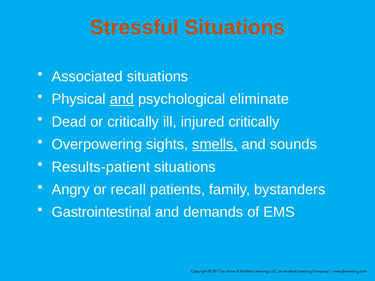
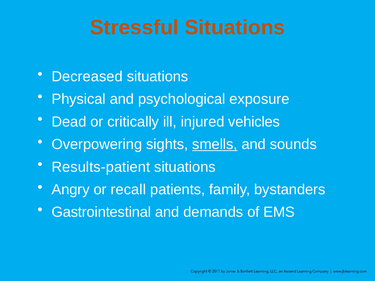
Associated: Associated -> Decreased
and at (122, 99) underline: present -> none
eliminate: eliminate -> exposure
injured critically: critically -> vehicles
